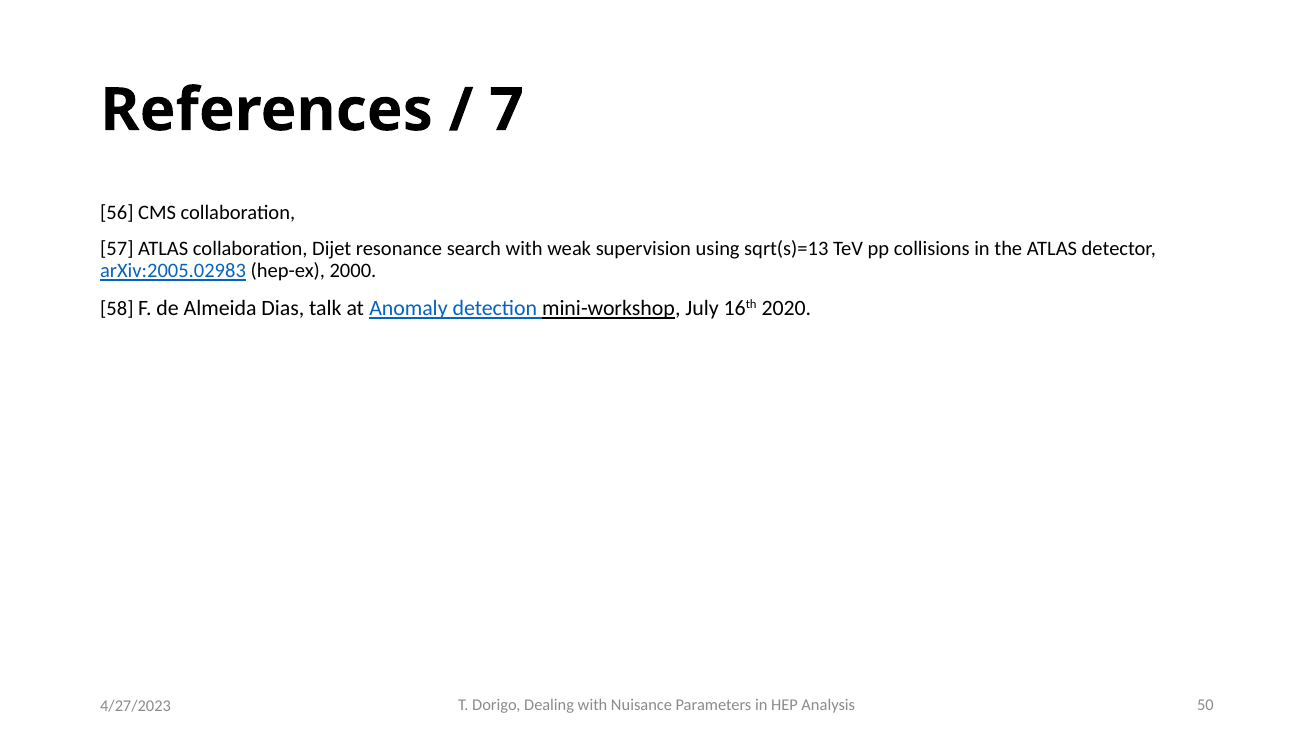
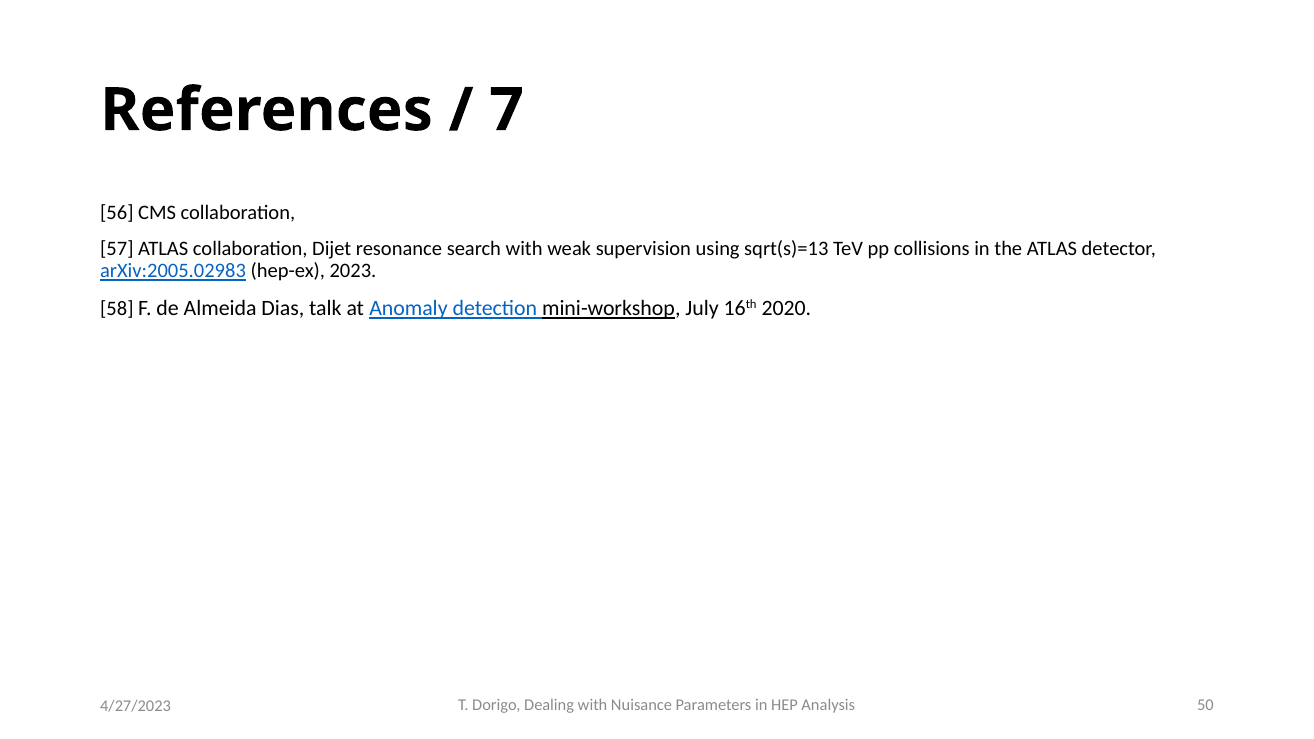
2000: 2000 -> 2023
